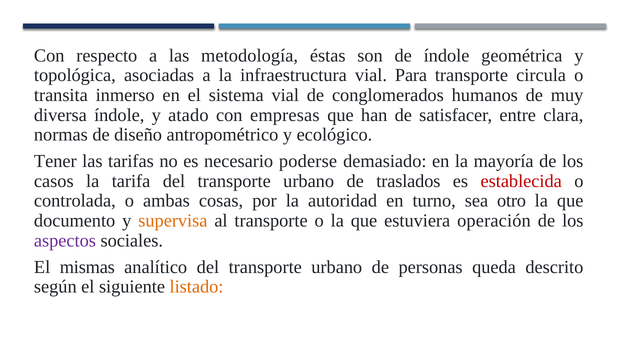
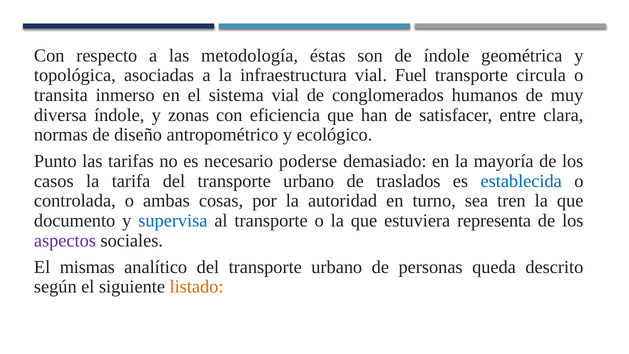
Para: Para -> Fuel
atado: atado -> zonas
empresas: empresas -> eficiencia
Tener: Tener -> Punto
establecida colour: red -> blue
otro: otro -> tren
supervisa colour: orange -> blue
operación: operación -> representa
